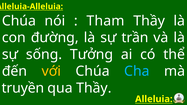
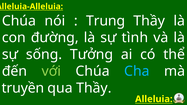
Tham: Tham -> Trung
trần: trần -> tình
với colour: yellow -> light green
